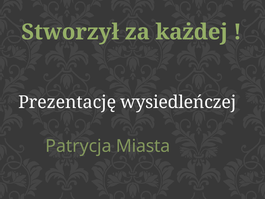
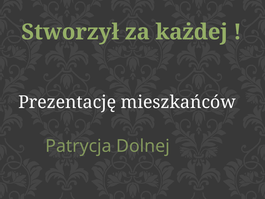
wysiedleńczej: wysiedleńczej -> mieszkańców
Miasta: Miasta -> Dolnej
